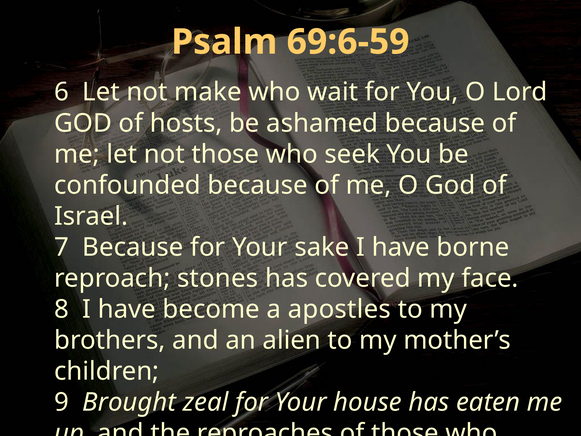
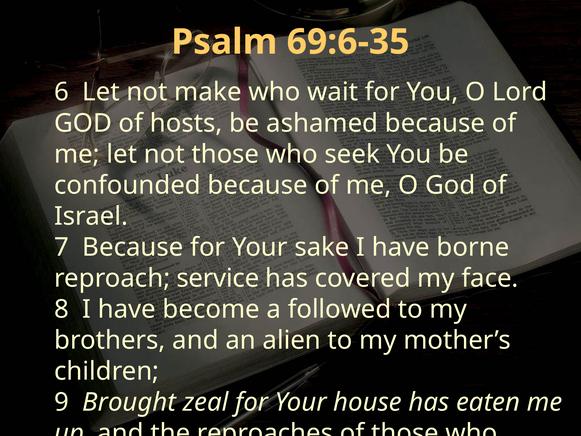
69:6-59: 69:6-59 -> 69:6-35
stones: stones -> service
apostles: apostles -> followed
